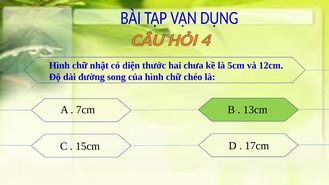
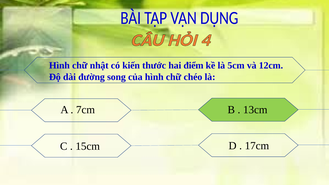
diện: diện -> kiến
chưa: chưa -> điểm
